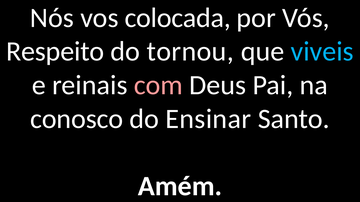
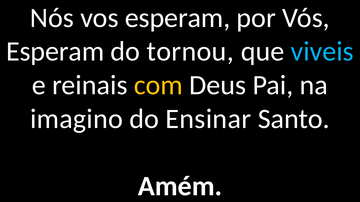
vos colocada: colocada -> esperam
Respeito at (55, 52): Respeito -> Esperam
com colour: pink -> yellow
conosco: conosco -> imagino
